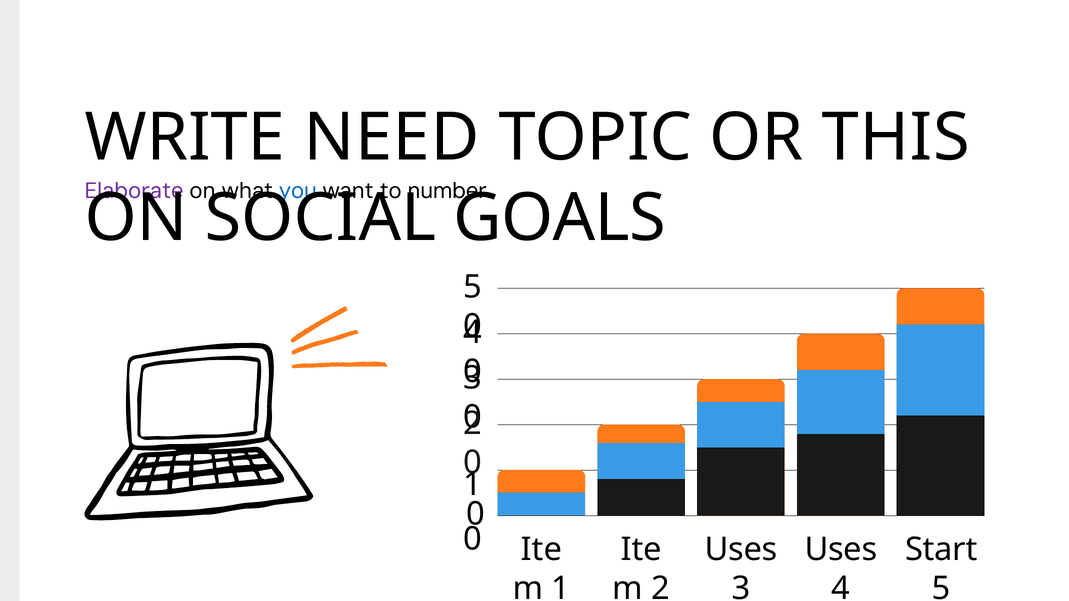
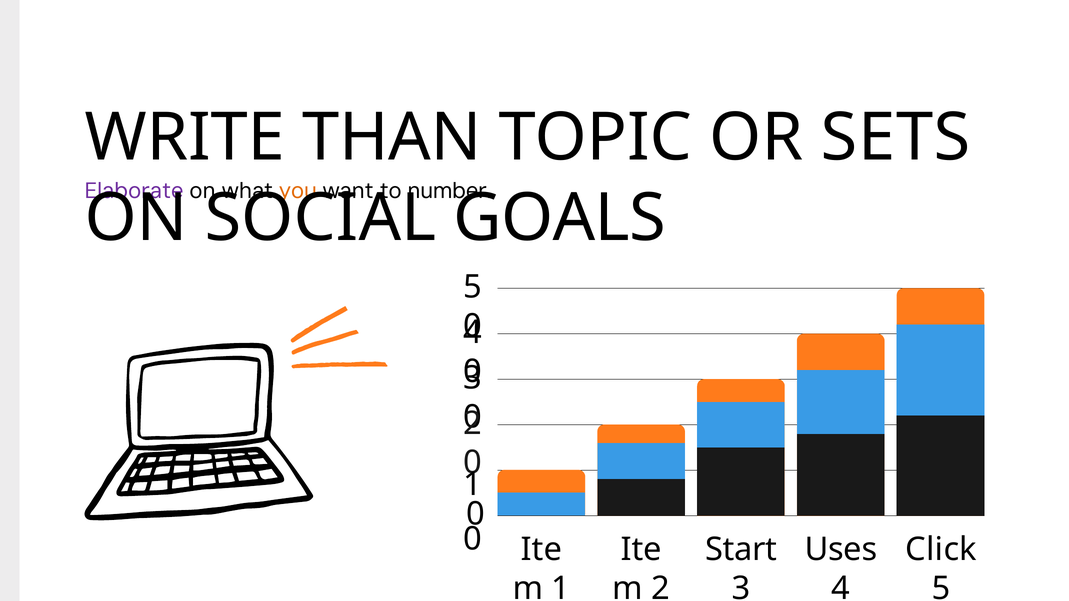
NEED: NEED -> THAN
THIS: THIS -> SETS
you colour: blue -> orange
Uses at (741, 550): Uses -> Start
Start: Start -> Click
